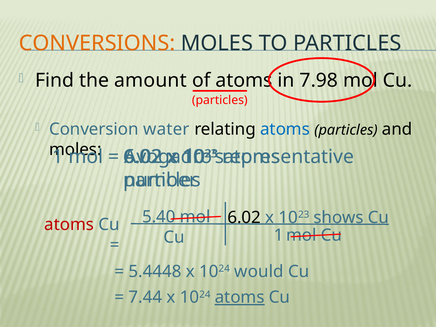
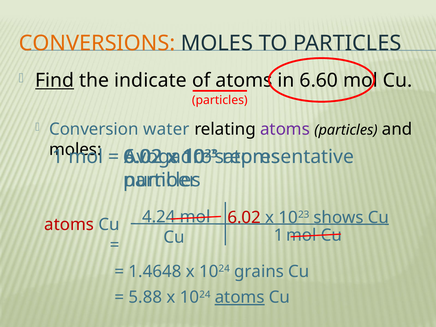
Find underline: none -> present
amount: amount -> indicate
7.98: 7.98 -> 6.60
atoms at (285, 129) colour: blue -> purple
5.40: 5.40 -> 4.24
6.02 at (244, 217) colour: black -> red
5.4448: 5.4448 -> 1.4648
would: would -> grains
7.44: 7.44 -> 5.88
